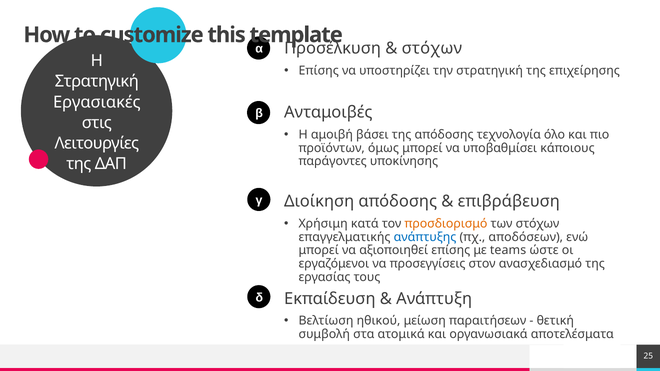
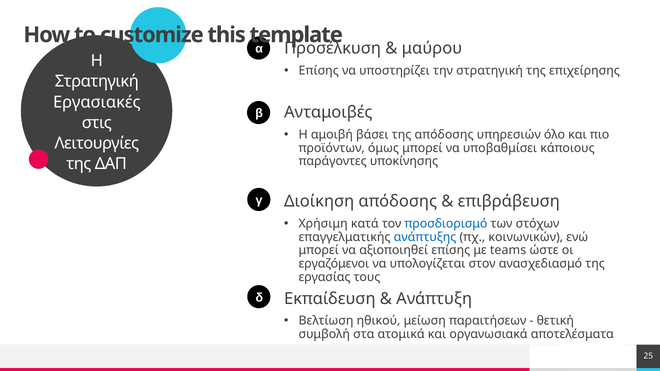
στόχων at (432, 48): στόχων -> μαύρου
τεχνολογία: τεχνολογία -> υπηρεσιών
προσδιορισμό colour: orange -> blue
αποδόσεων: αποδόσεων -> κοινωνικών
προσεγγίσεις: προσεγγίσεις -> υπολογίζεται
